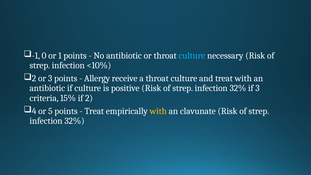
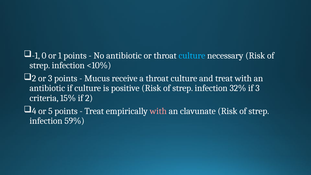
Allergy: Allergy -> Mucus
with at (158, 111) colour: yellow -> pink
32% at (74, 121): 32% -> 59%
